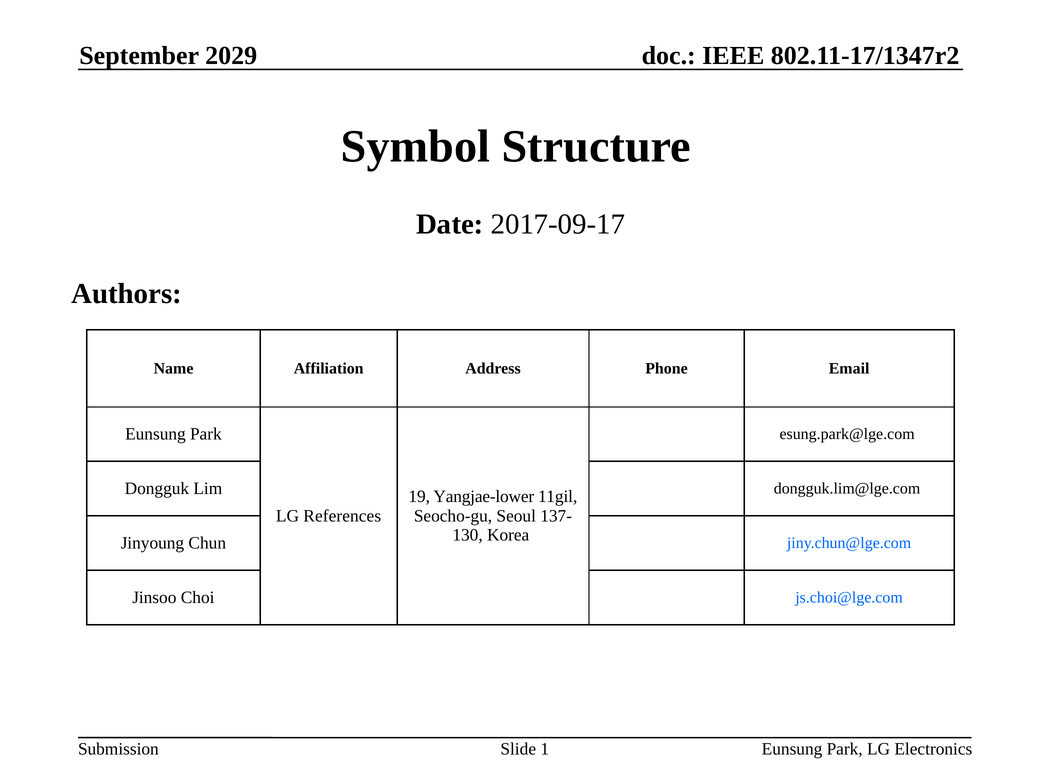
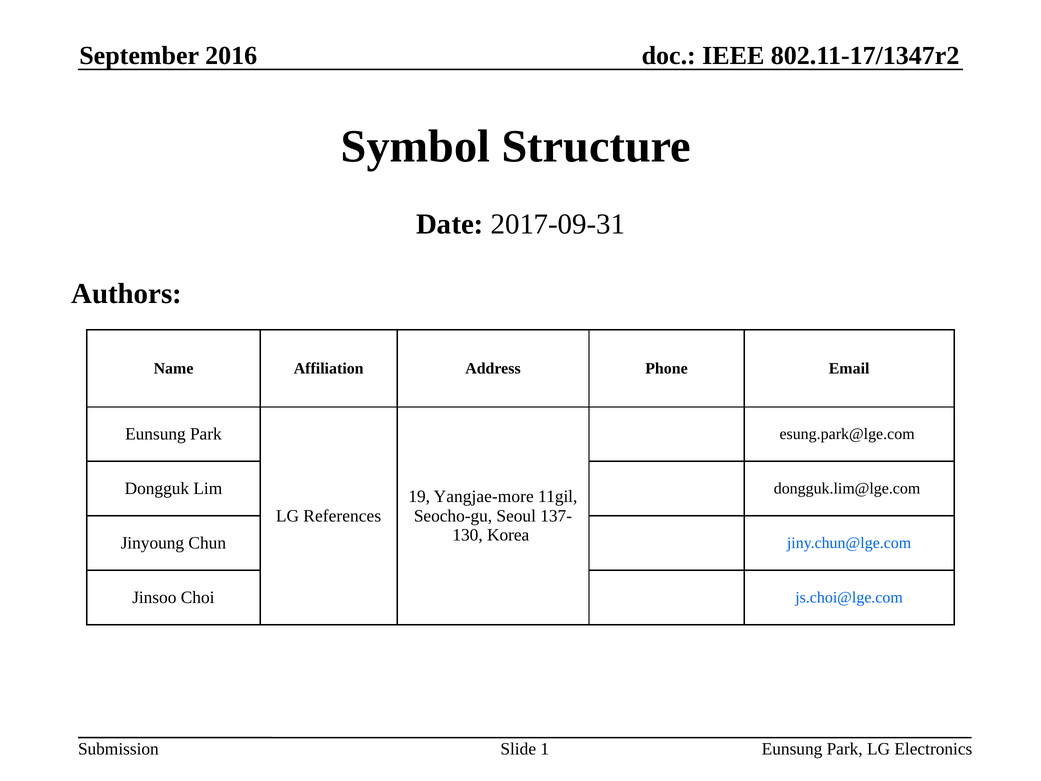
2029: 2029 -> 2016
2017-09-17: 2017-09-17 -> 2017-09-31
Yangjae-lower: Yangjae-lower -> Yangjae-more
